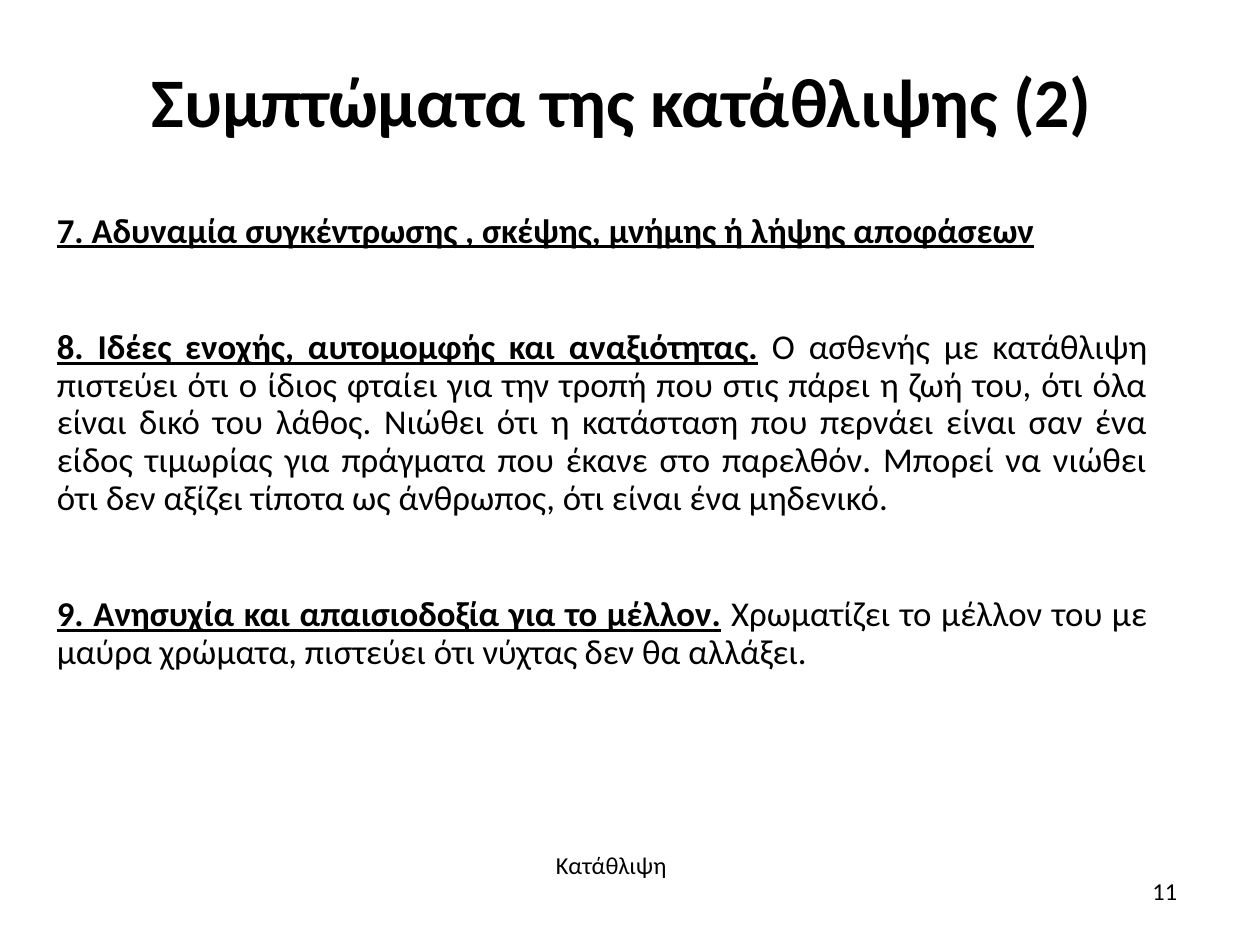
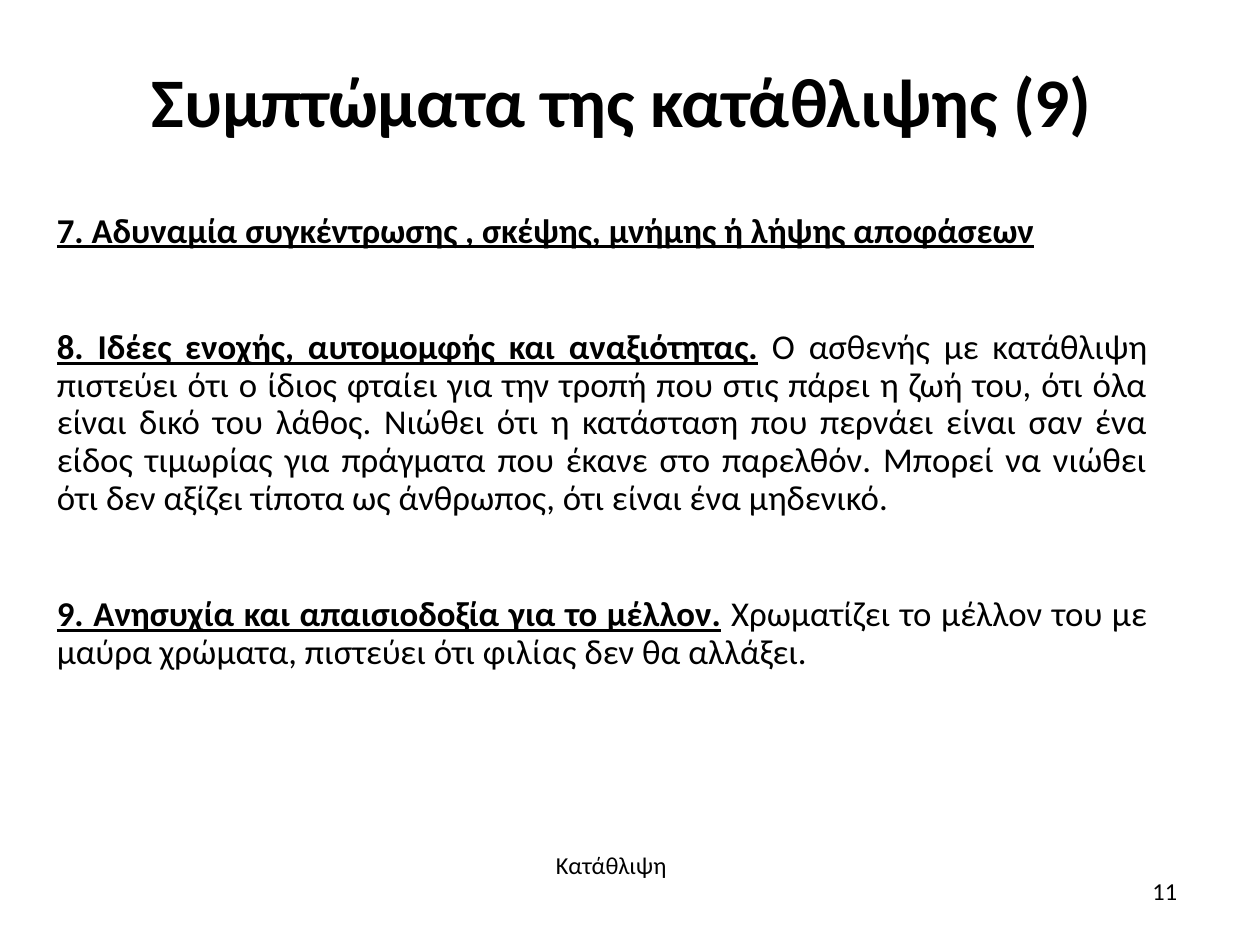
κατάθλιψης 2: 2 -> 9
νύχτας: νύχτας -> φιλίας
